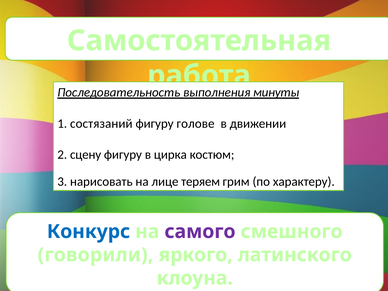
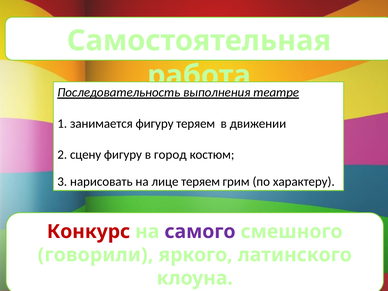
минуты: минуты -> театре
состязаний: состязаний -> занимается
фигуру голове: голове -> теряем
цирка: цирка -> город
Конкурс colour: blue -> red
